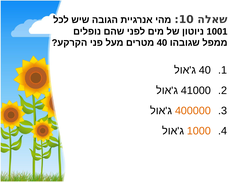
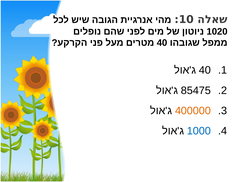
1001: 1001 -> 1020
41000: 41000 -> 85475
1000 colour: orange -> blue
